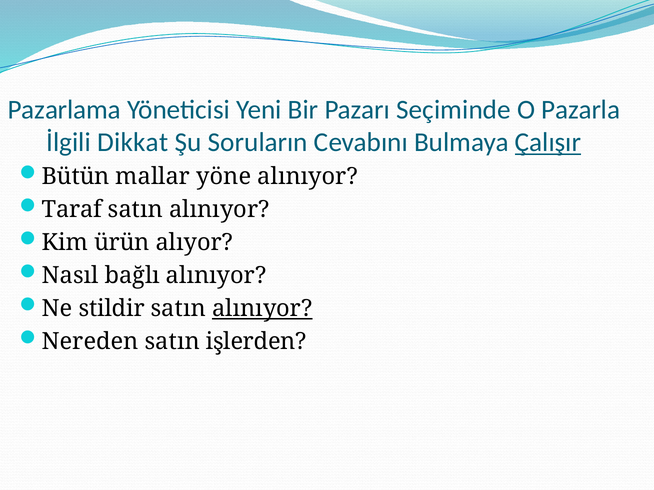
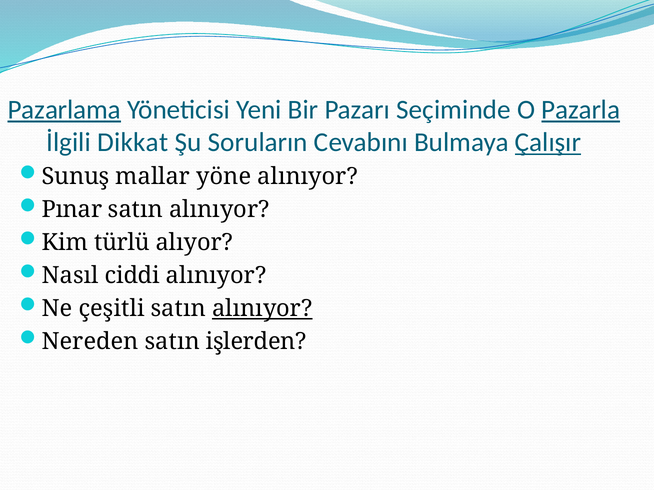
Pazarlama underline: none -> present
Pazarla underline: none -> present
Bütün: Bütün -> Sunuş
Taraf: Taraf -> Pınar
ürün: ürün -> türlü
bağlı: bağlı -> ciddi
stildir: stildir -> çeşitli
